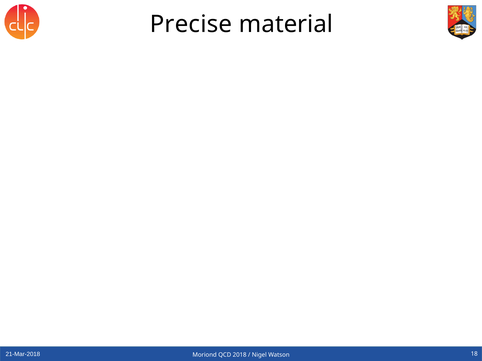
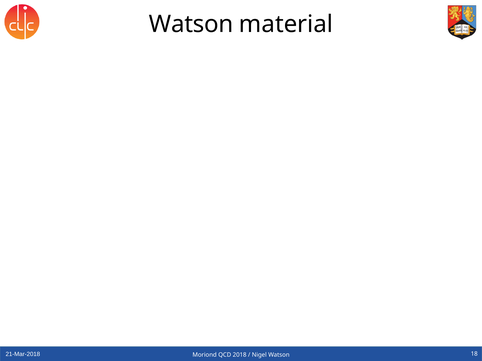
Precise at (191, 24): Precise -> Watson
